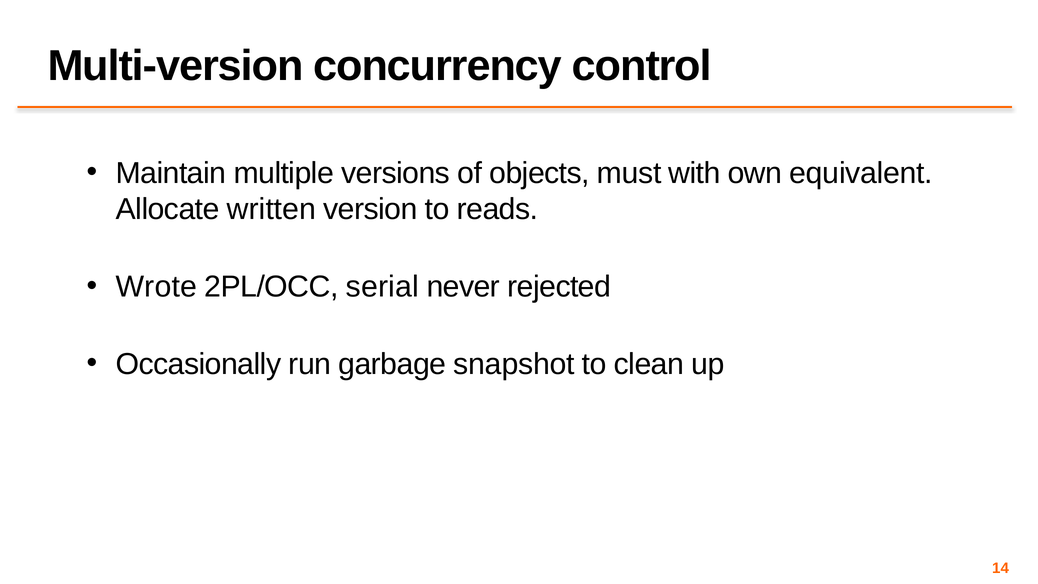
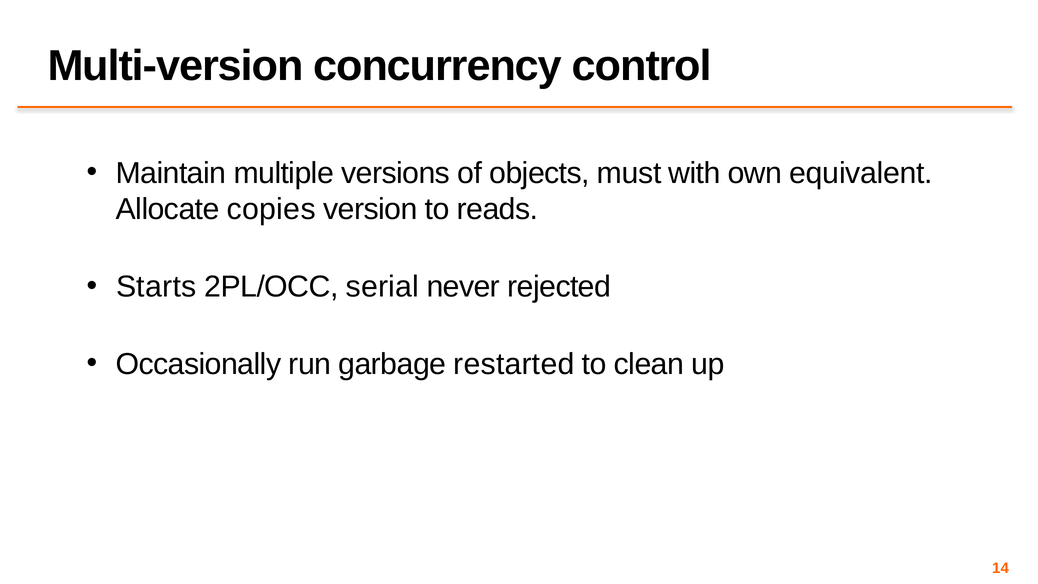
written: written -> copies
Wrote: Wrote -> Starts
snapshot: snapshot -> restarted
